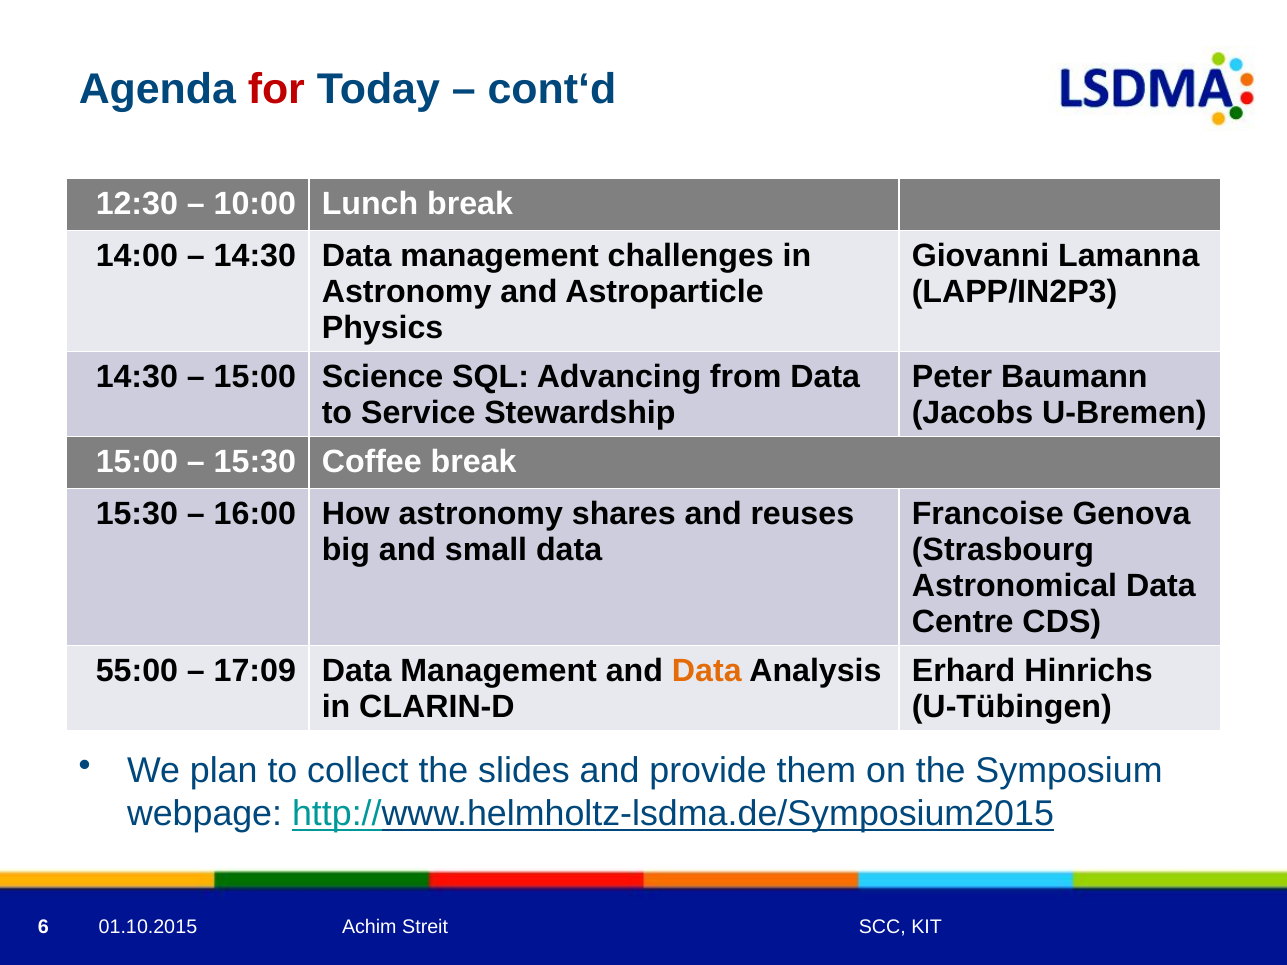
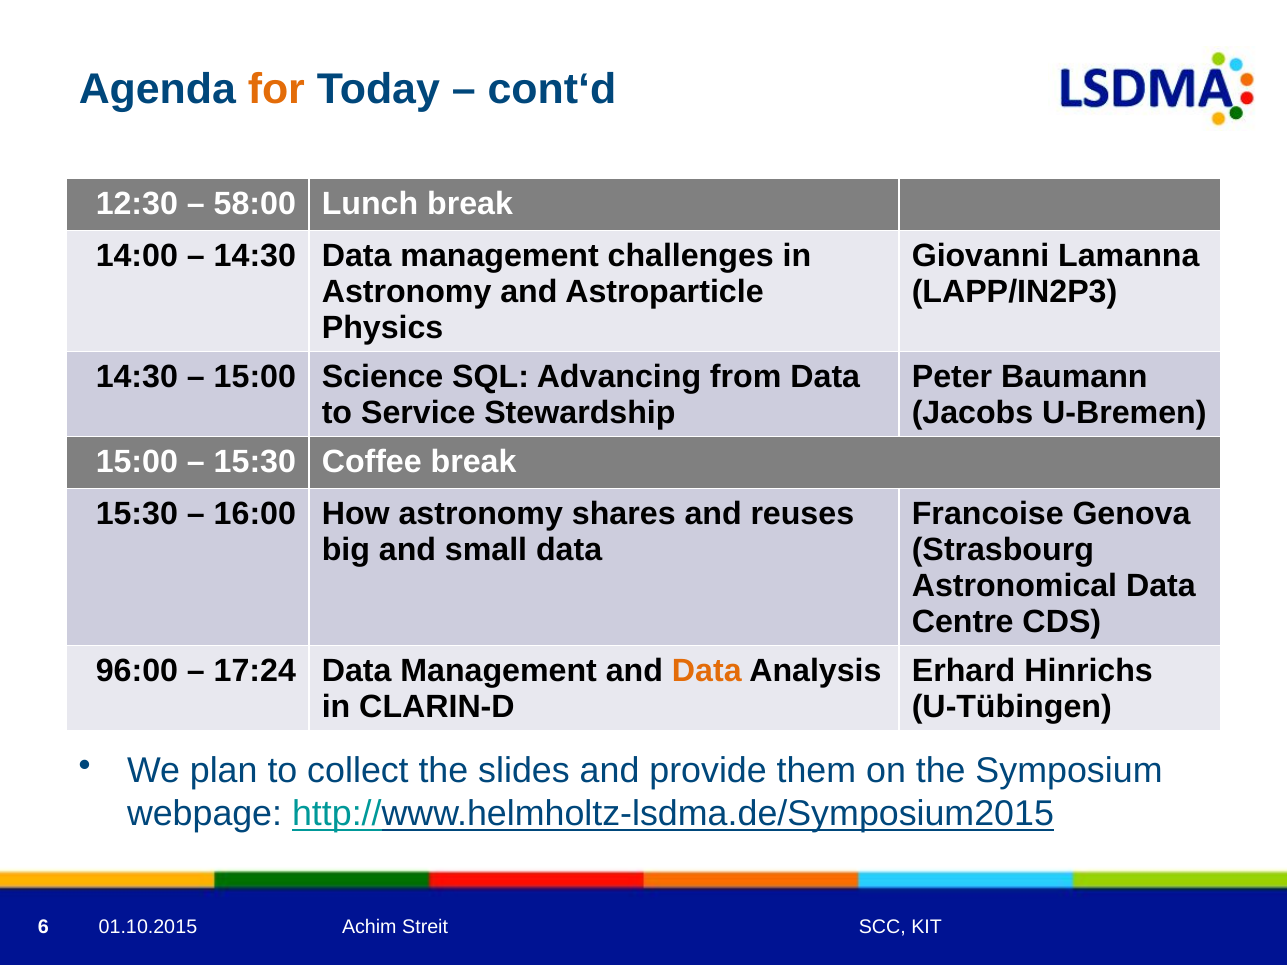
for colour: red -> orange
10:00: 10:00 -> 58:00
55:00: 55:00 -> 96:00
17:09: 17:09 -> 17:24
